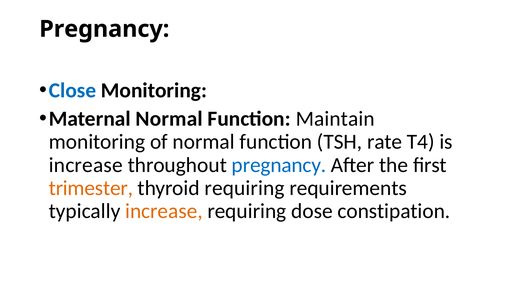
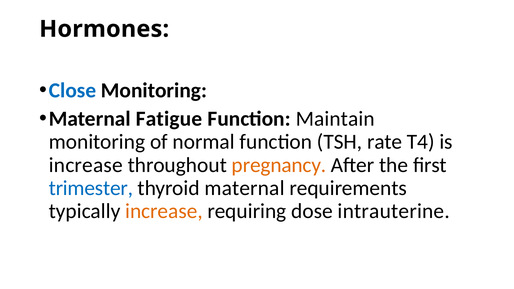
Pregnancy at (104, 29): Pregnancy -> Hormones
Maternal Normal: Normal -> Fatigue
pregnancy at (279, 165) colour: blue -> orange
trimester colour: orange -> blue
thyroid requiring: requiring -> maternal
constipation: constipation -> intrauterine
